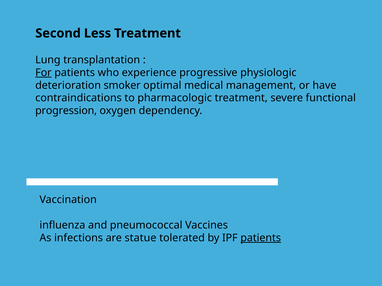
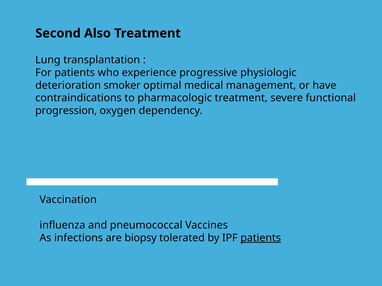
Less: Less -> Also
For underline: present -> none
statue: statue -> biopsy
